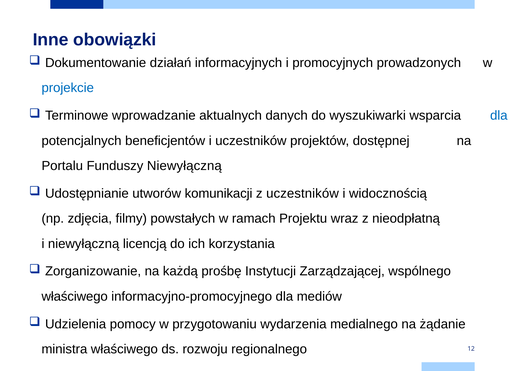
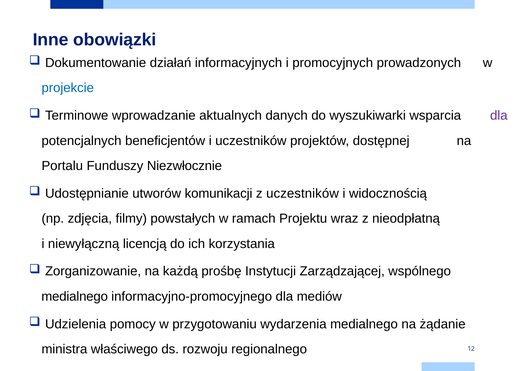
dla at (499, 116) colour: blue -> purple
Funduszy Niewyłączną: Niewyłączną -> Niezwłocznie
właściwego at (75, 297): właściwego -> medialnego
